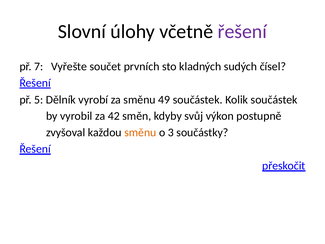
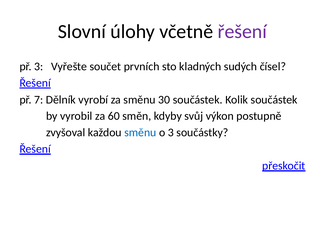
př 7: 7 -> 3
5: 5 -> 7
49: 49 -> 30
42: 42 -> 60
směnu at (140, 132) colour: orange -> blue
